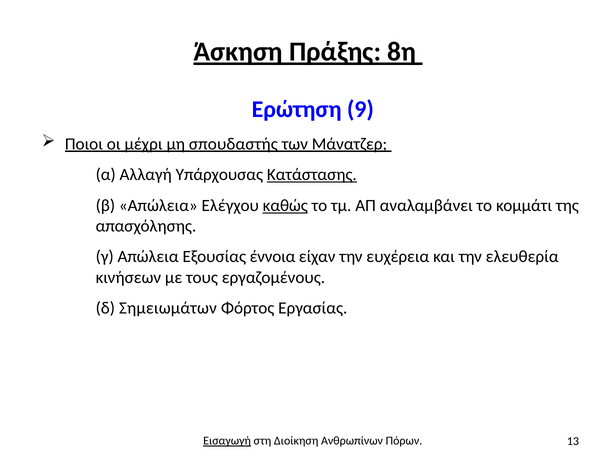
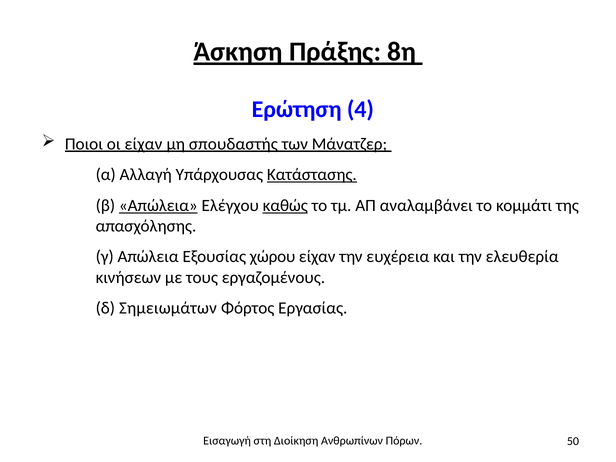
9: 9 -> 4
οι μέχρι: μέχρι -> είχαν
Απώλεια at (158, 205) underline: none -> present
έννοια: έννοια -> χώρου
Εισαγωγή underline: present -> none
13: 13 -> 50
